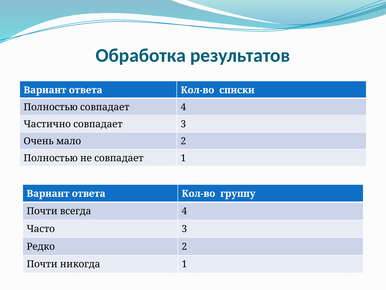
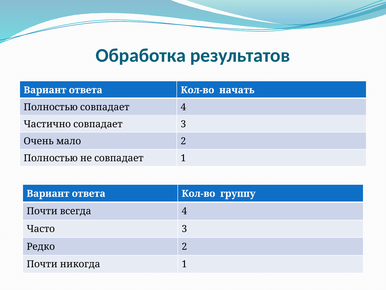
списки: списки -> начать
